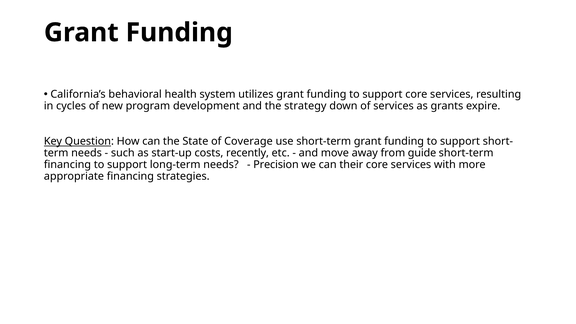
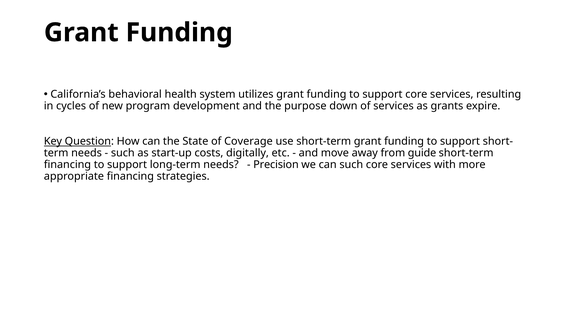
strategy: strategy -> purpose
recently: recently -> digitally
can their: their -> such
